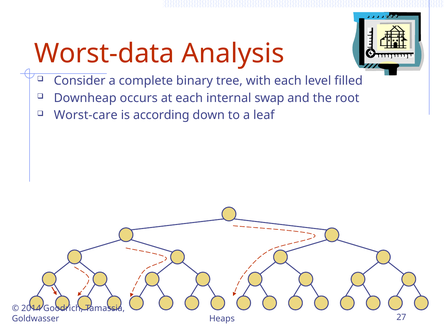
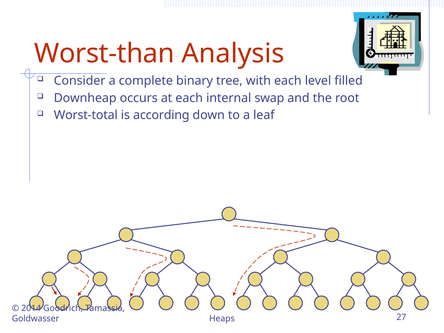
Worst-data: Worst-data -> Worst-than
Worst-care: Worst-care -> Worst-total
